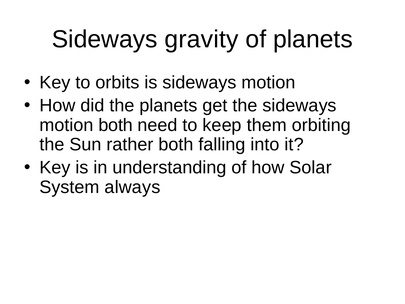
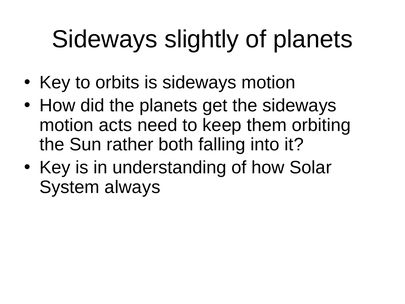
gravity: gravity -> slightly
motion both: both -> acts
